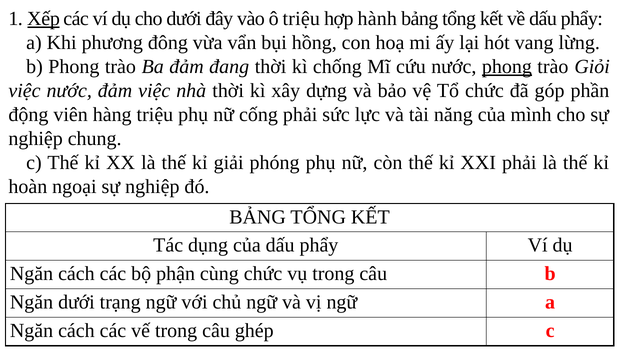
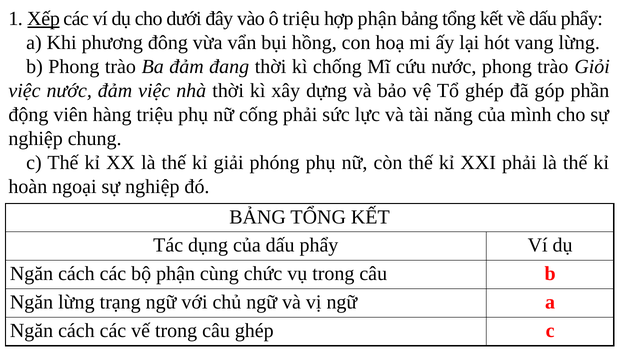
hợp hành: hành -> phận
phong at (507, 67) underline: present -> none
Tổ chức: chức -> ghép
Ngăn dưới: dưới -> lừng
